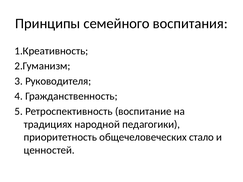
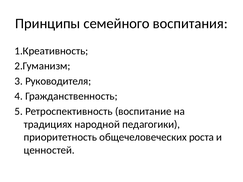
стало: стало -> роста
